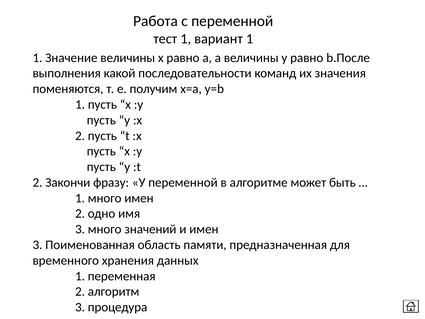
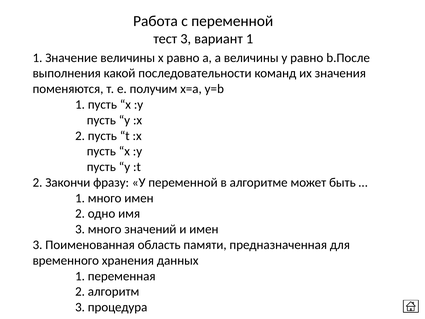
тест 1: 1 -> 3
